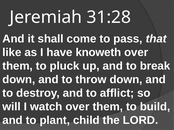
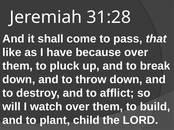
knoweth: knoweth -> because
